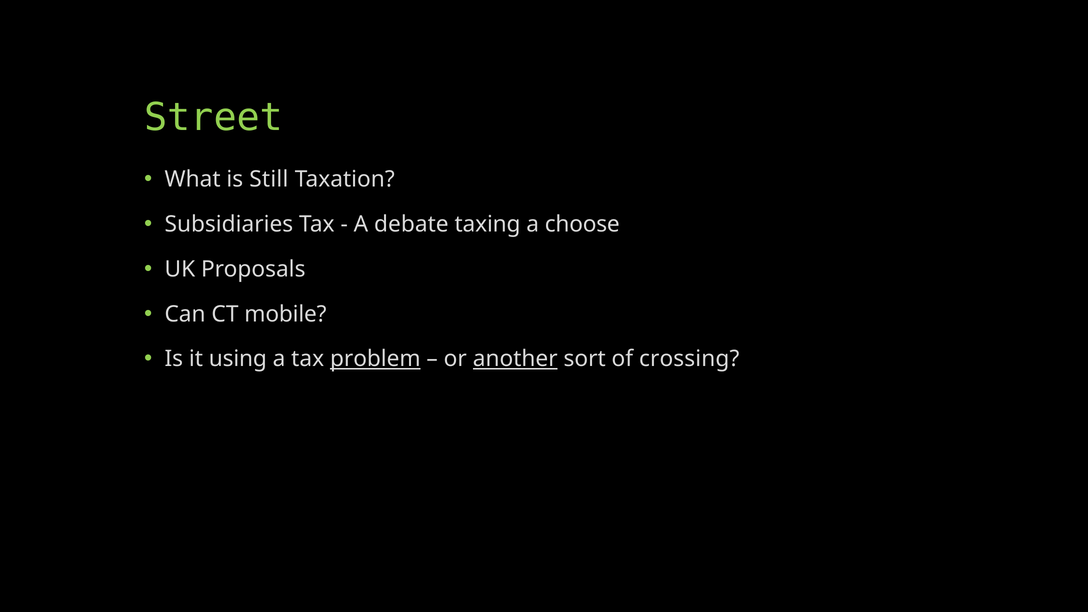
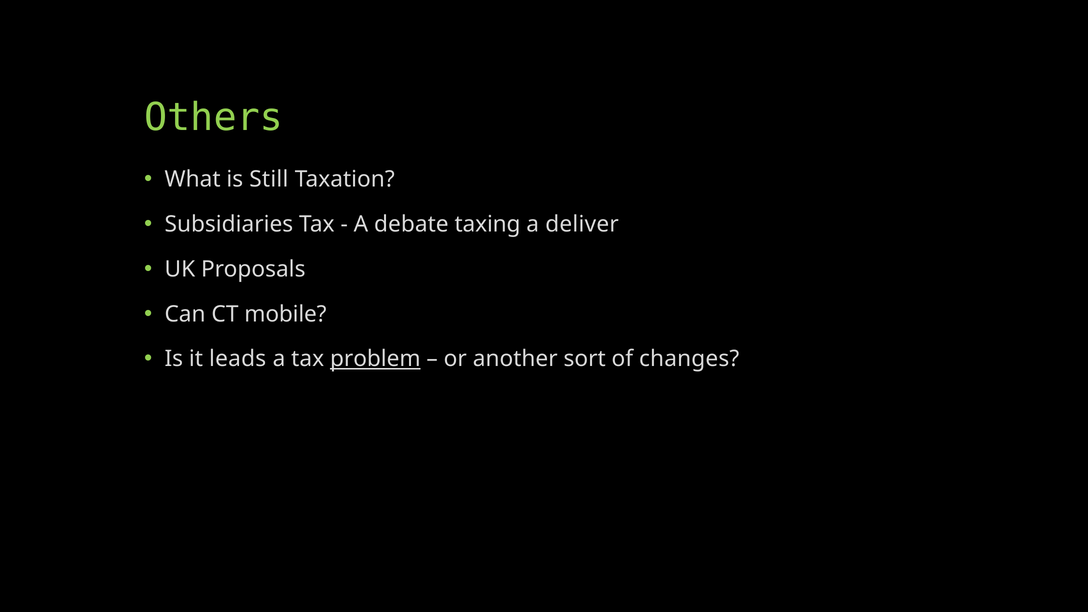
Street: Street -> Others
choose: choose -> deliver
using: using -> leads
another underline: present -> none
crossing: crossing -> changes
